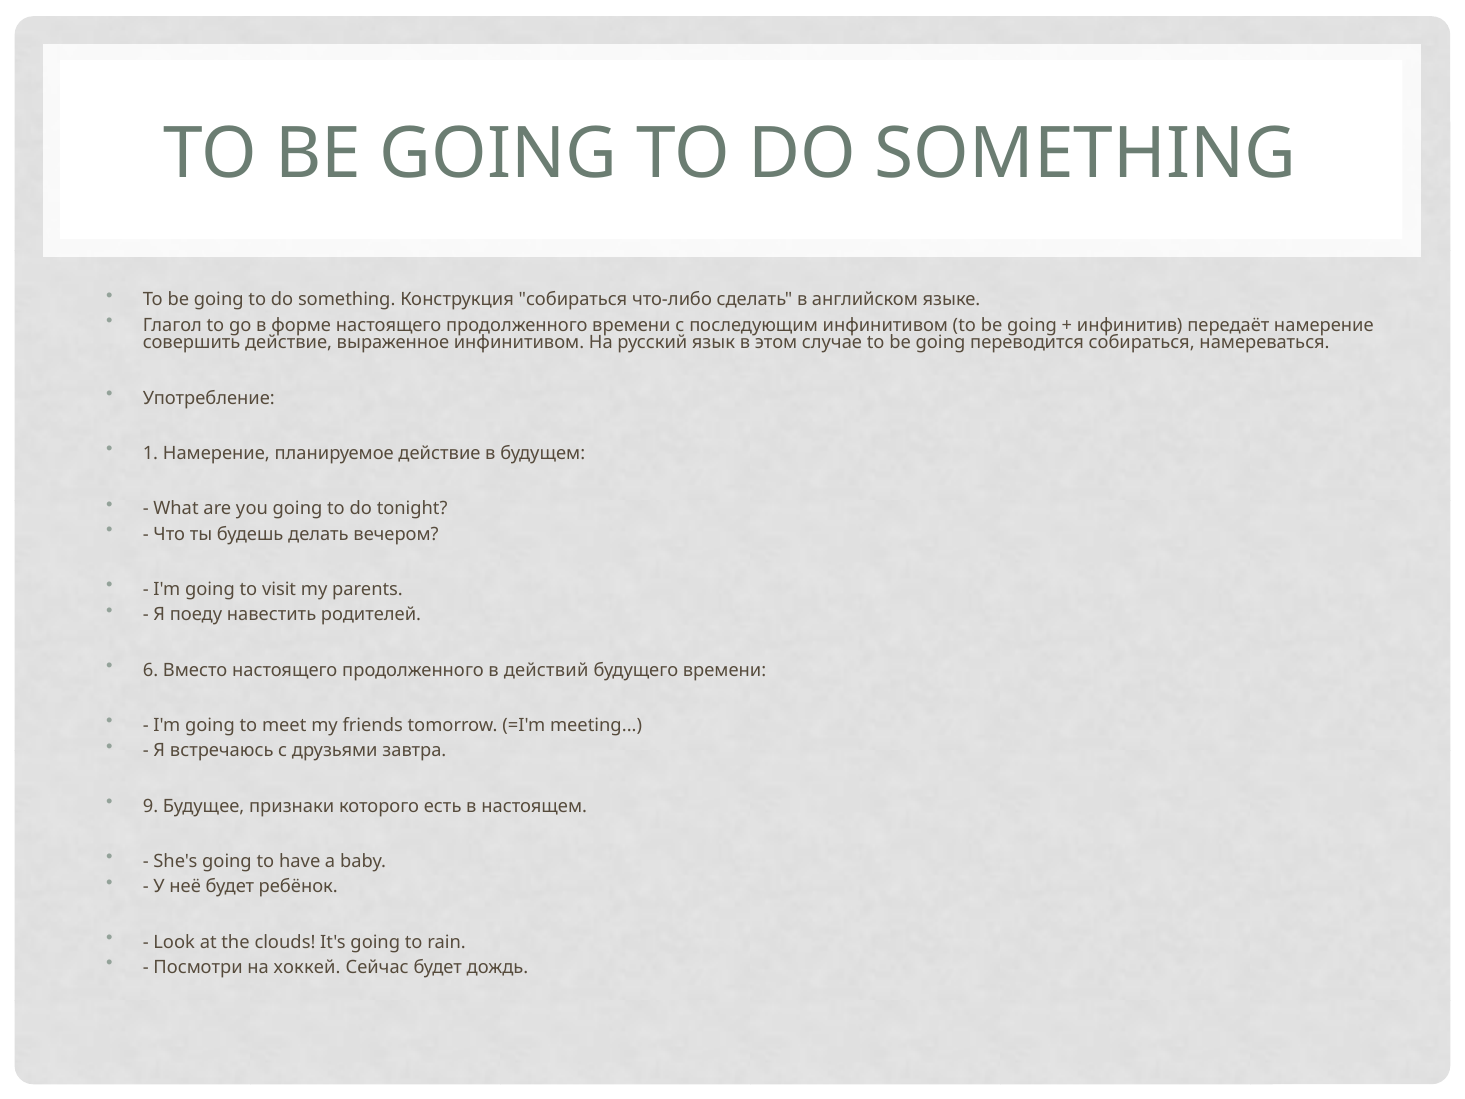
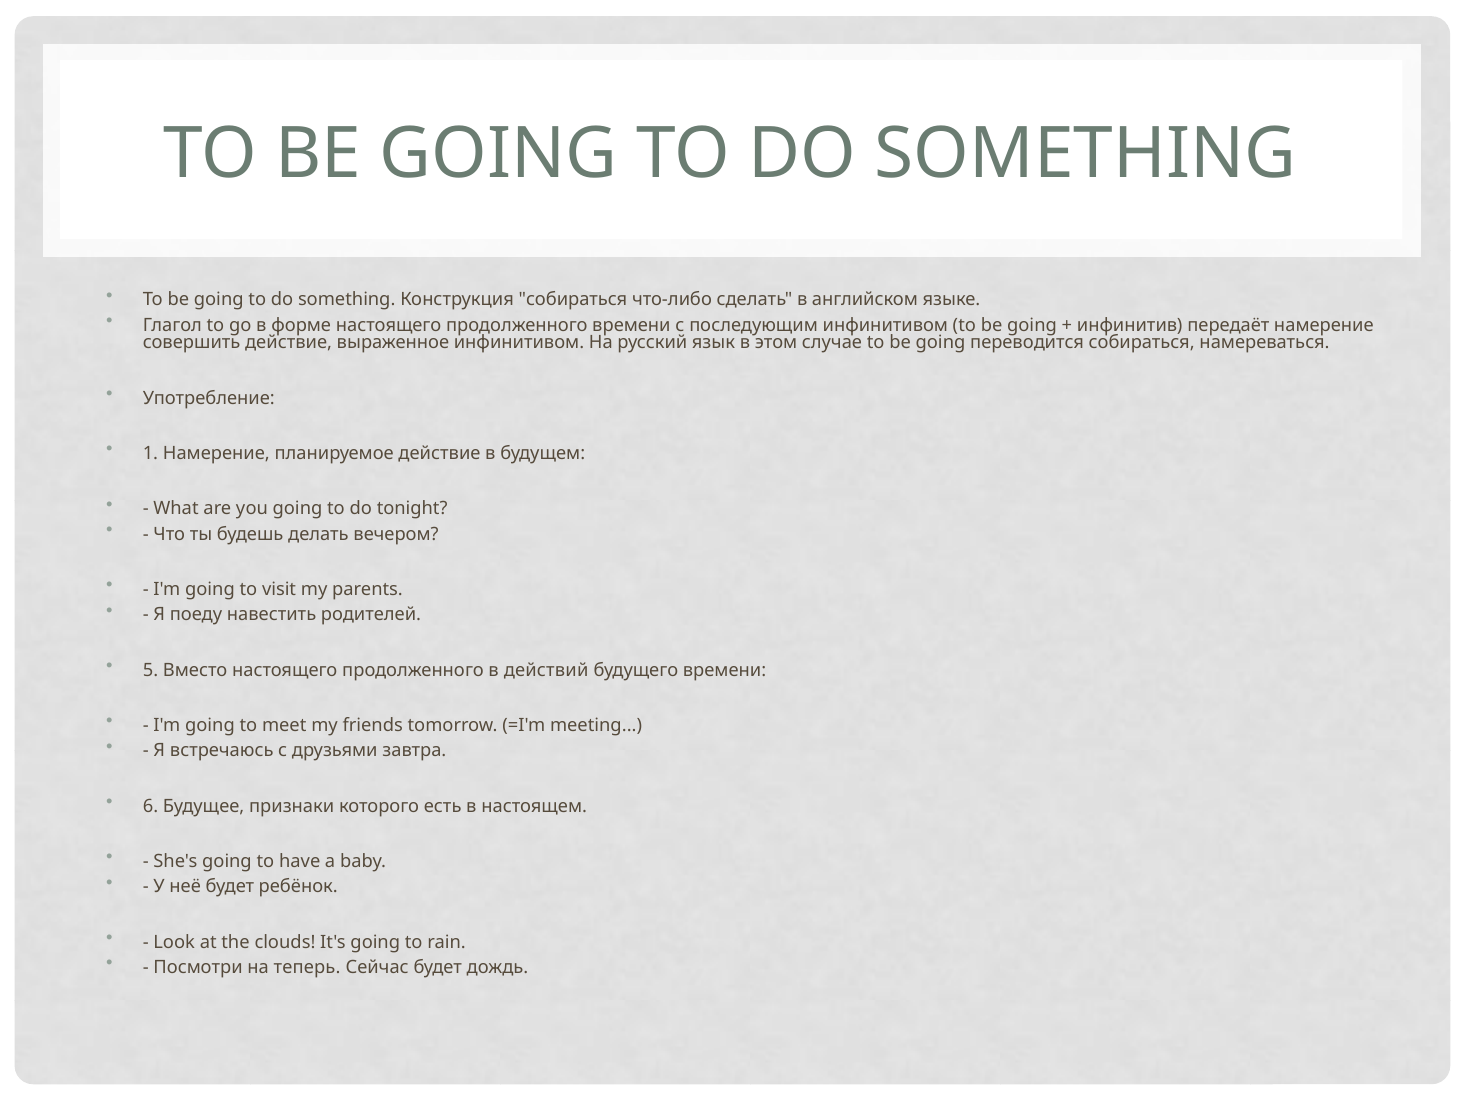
6: 6 -> 5
9: 9 -> 6
хоккей: хоккей -> теперь
